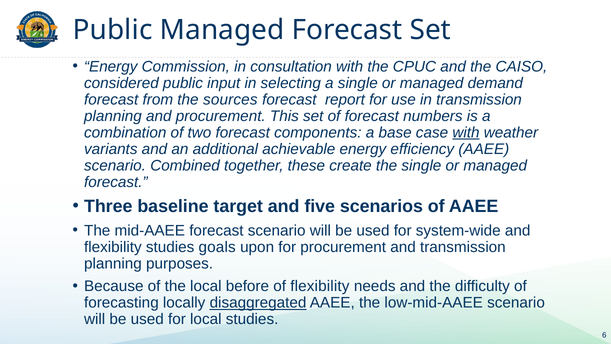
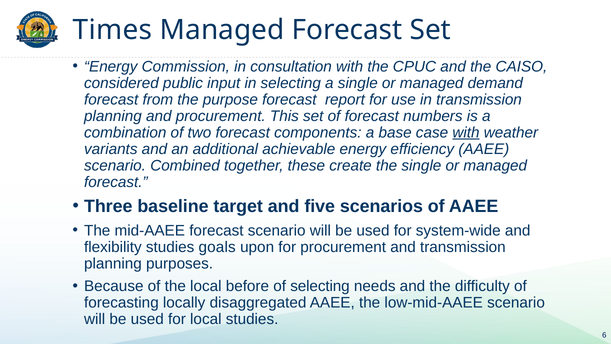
Public at (113, 30): Public -> Times
sources: sources -> purpose
of flexibility: flexibility -> selecting
disaggregated underline: present -> none
